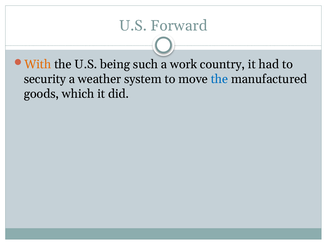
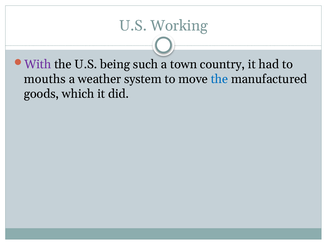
Forward: Forward -> Working
With colour: orange -> purple
work: work -> town
security: security -> mouths
